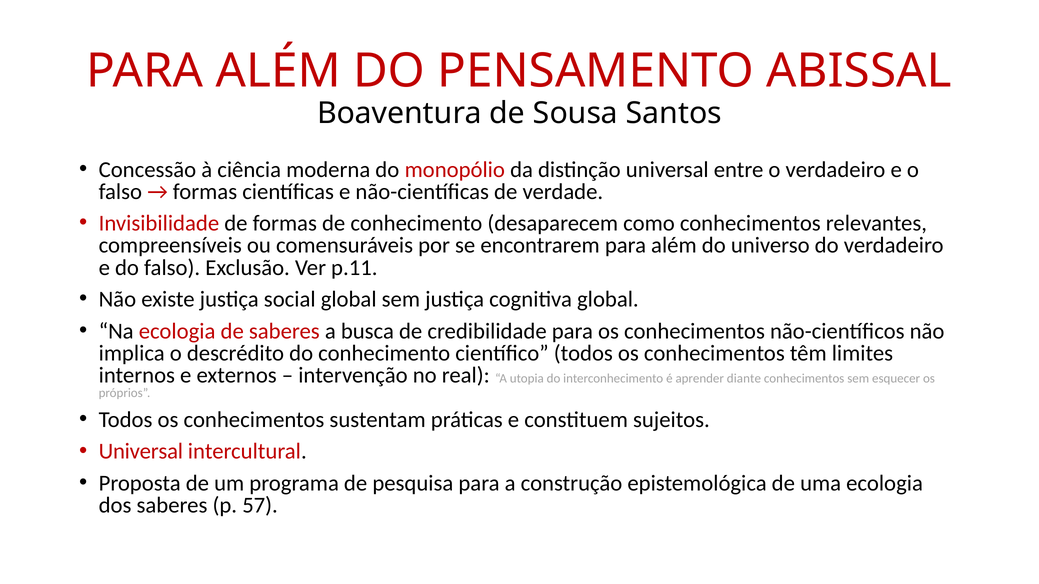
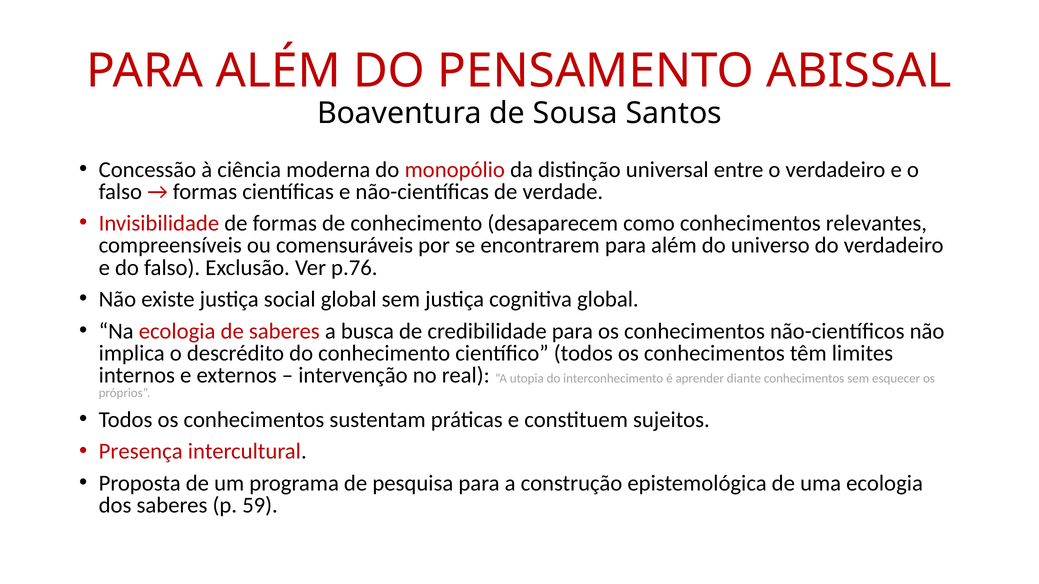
p.11: p.11 -> p.76
Universal at (141, 452): Universal -> Presença
57: 57 -> 59
